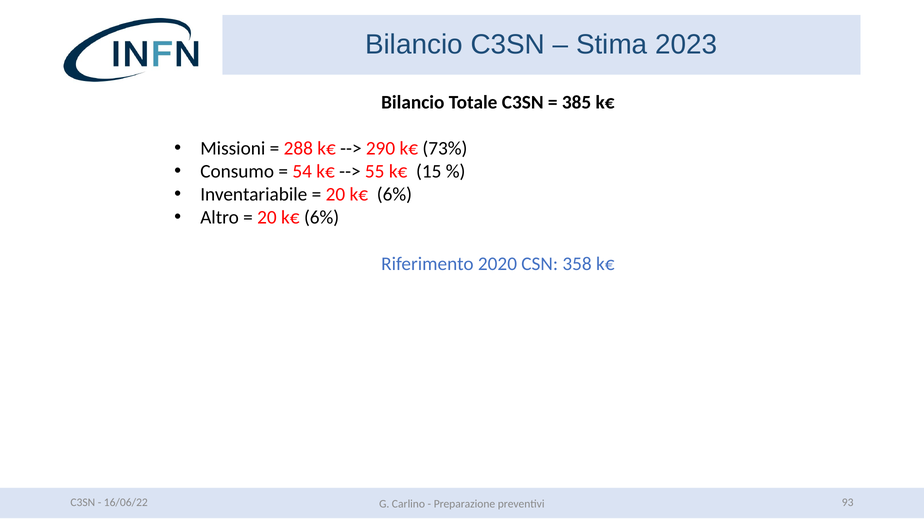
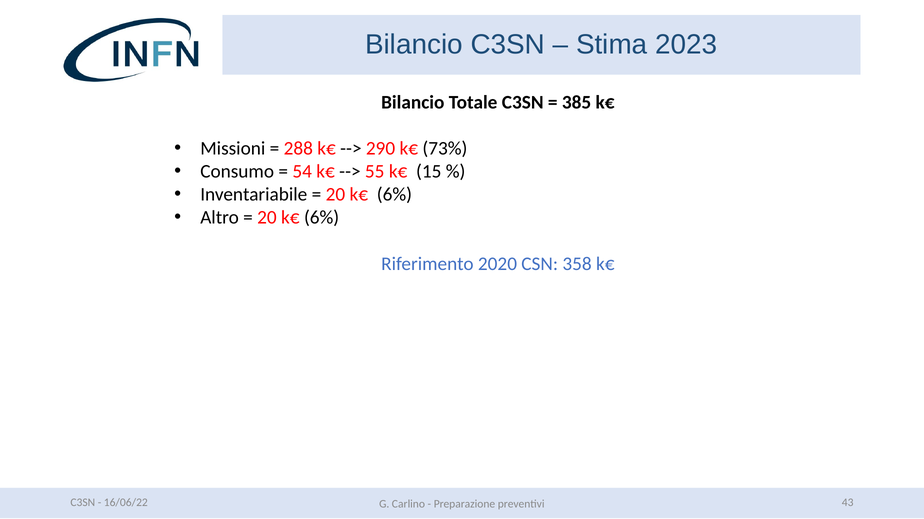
93: 93 -> 43
